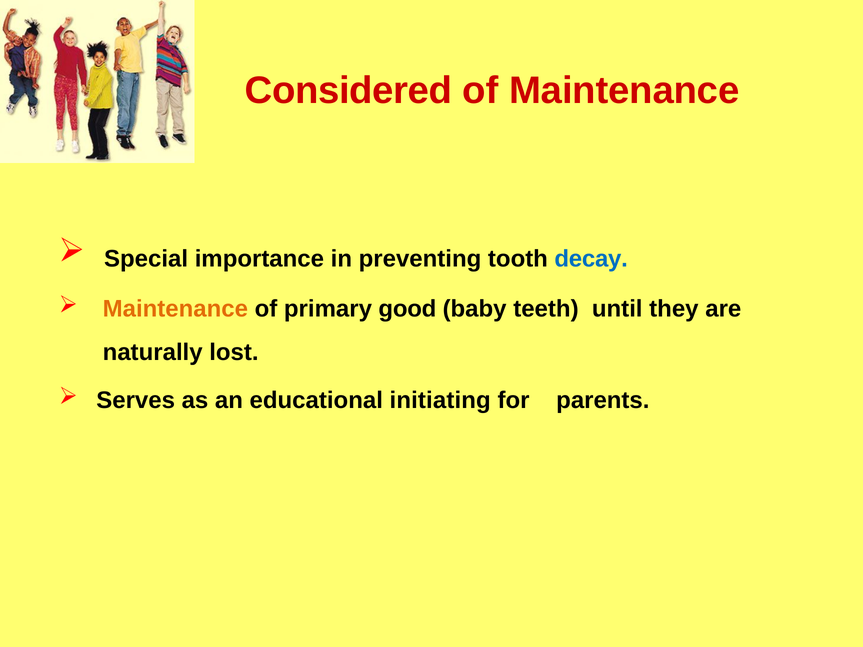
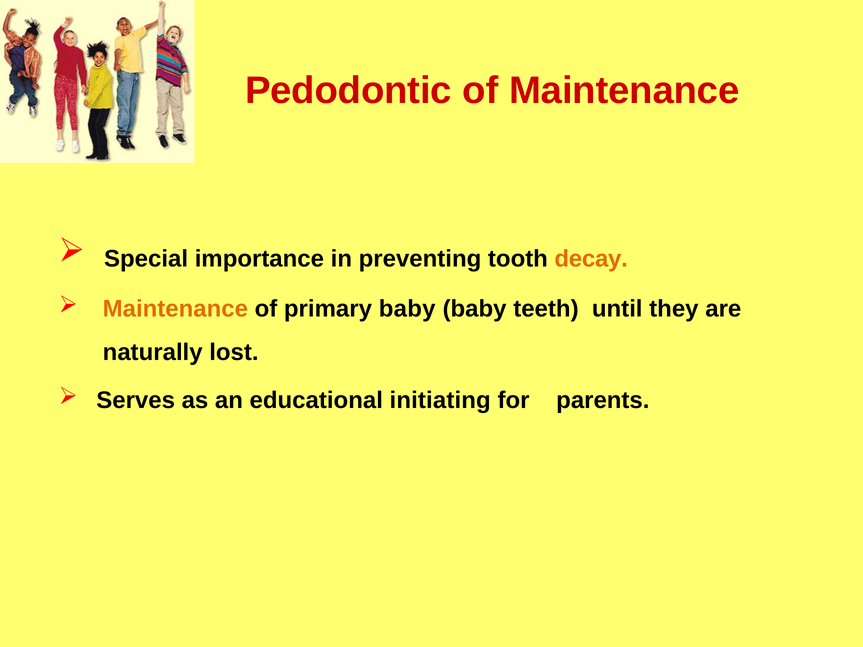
Considered: Considered -> Pedodontic
decay colour: blue -> orange
primary good: good -> baby
